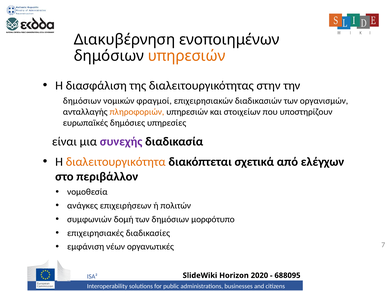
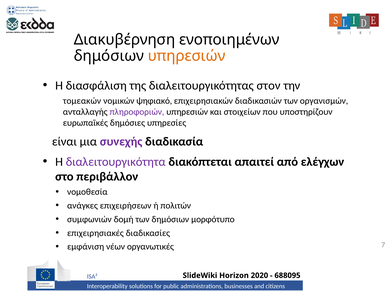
στην: στην -> στον
δημόσιων at (82, 101): δημόσιων -> τομεακών
φραγμοί: φραγμοί -> ψηφιακό
πληροφοριών colour: orange -> purple
διαλειτουργικότητα colour: orange -> purple
σχετικά: σχετικά -> απαιτεί
